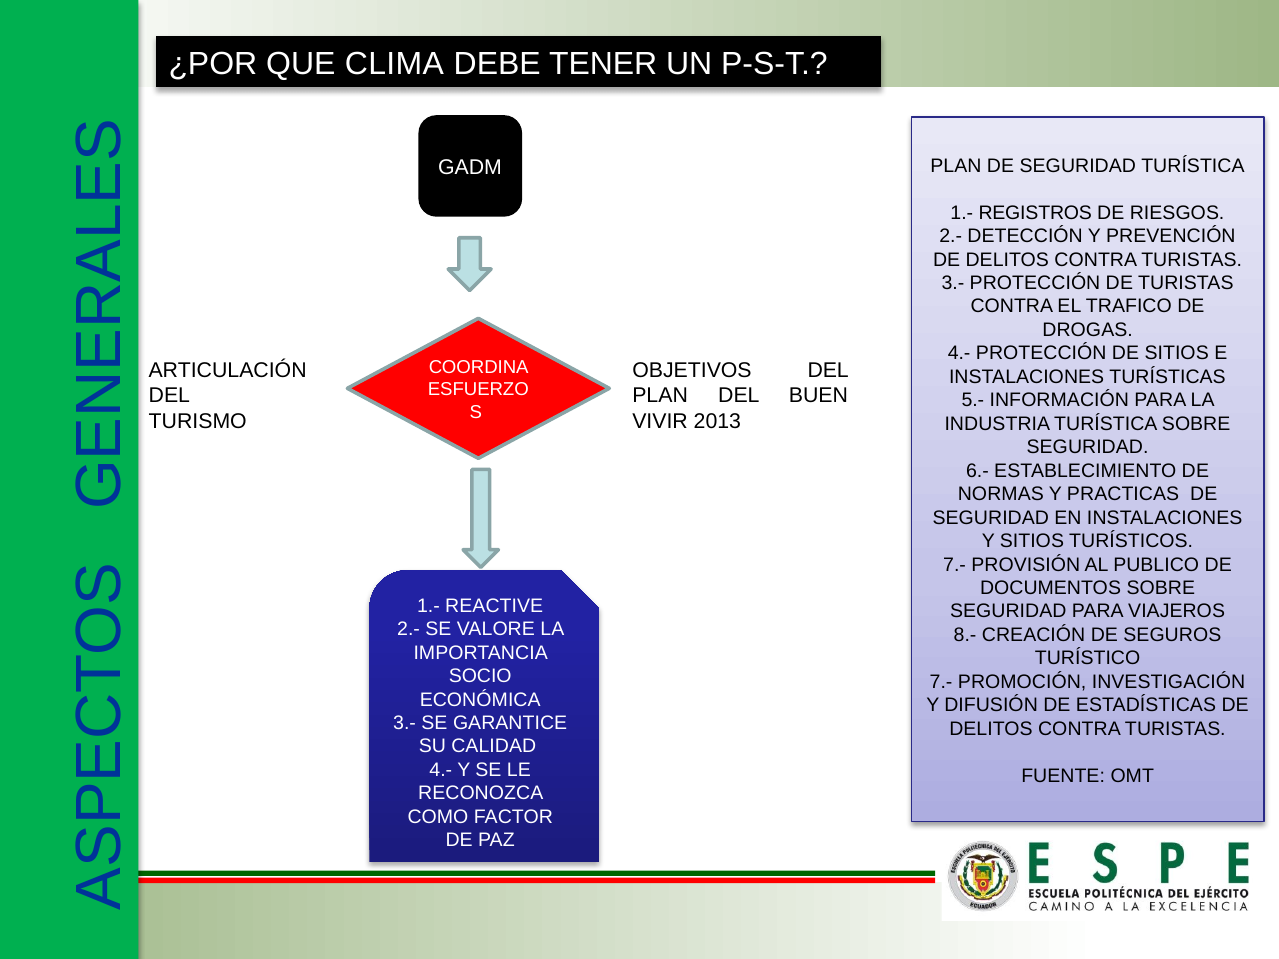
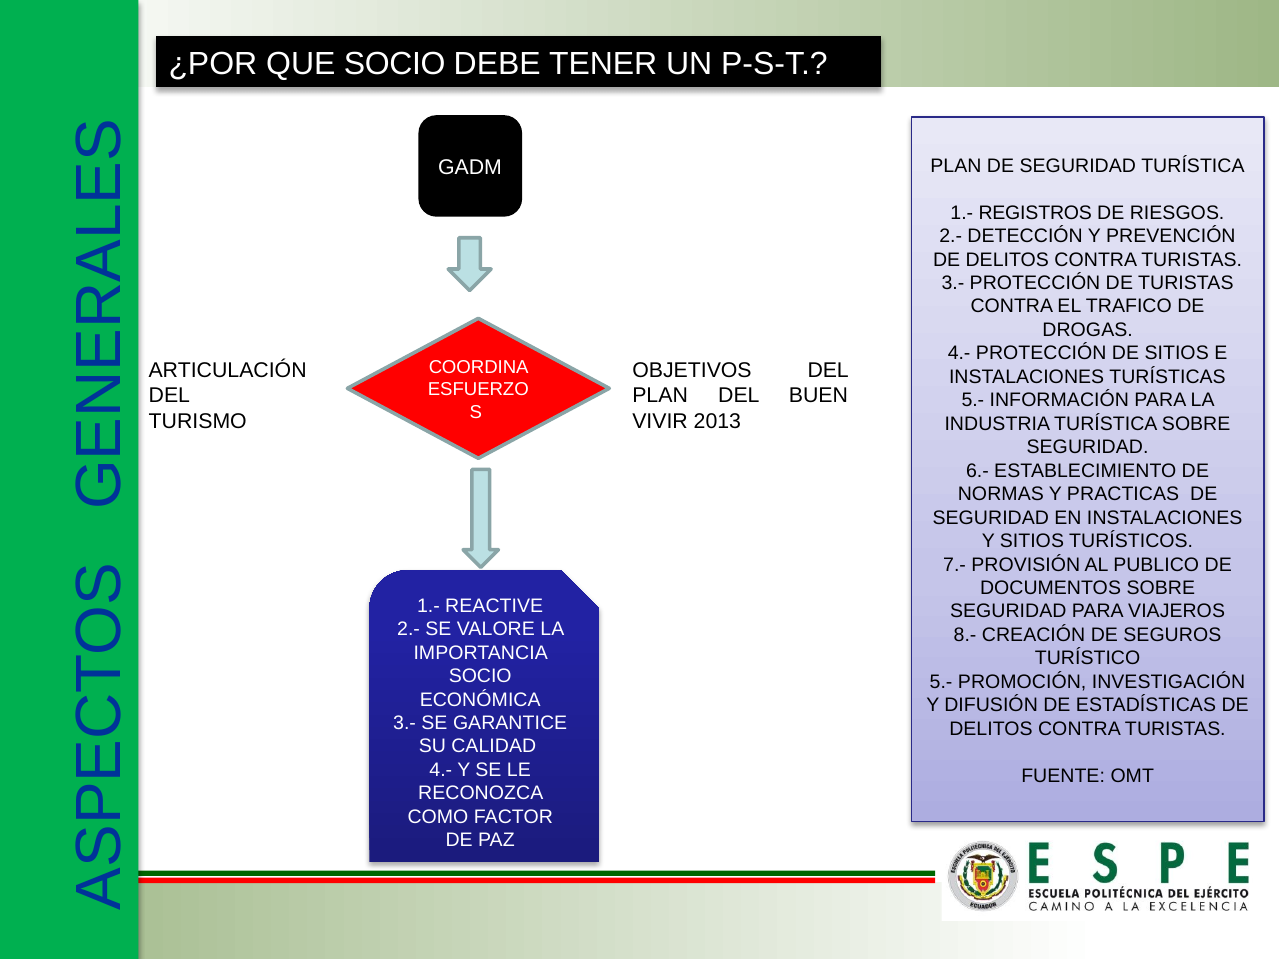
QUE CLIMA: CLIMA -> SOCIO
7.- at (941, 682): 7.- -> 5.-
